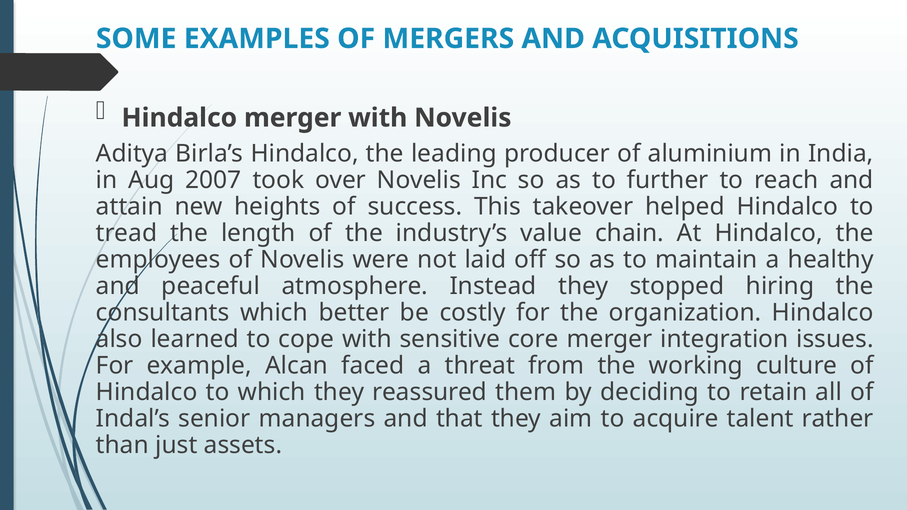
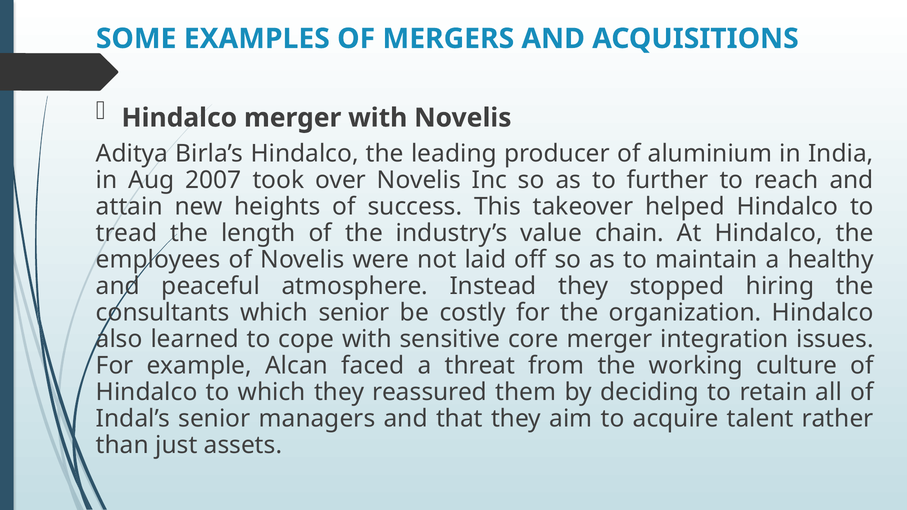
which better: better -> senior
